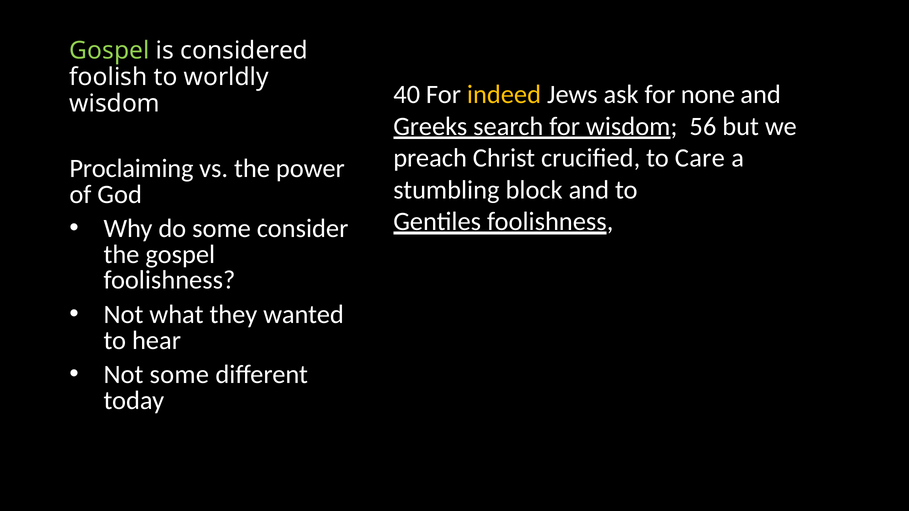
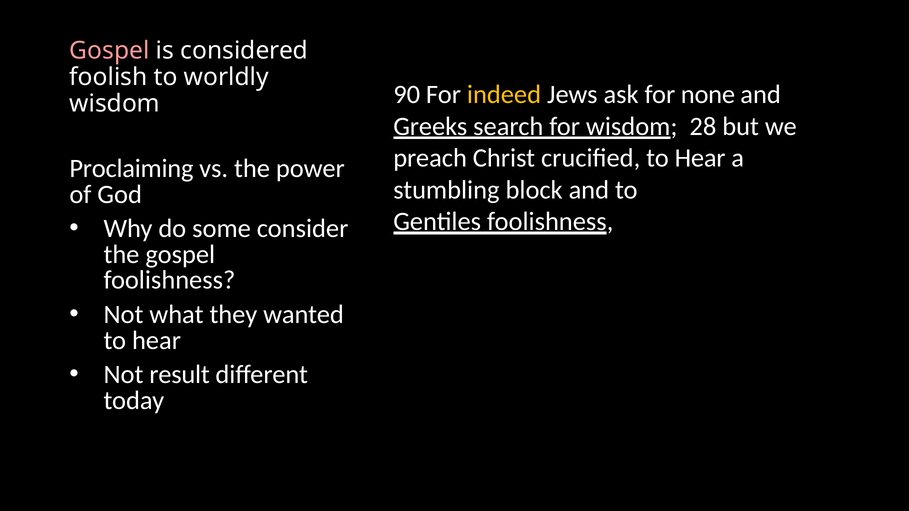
Gospel at (109, 51) colour: light green -> pink
40: 40 -> 90
56: 56 -> 28
crucified to Care: Care -> Hear
Not some: some -> result
